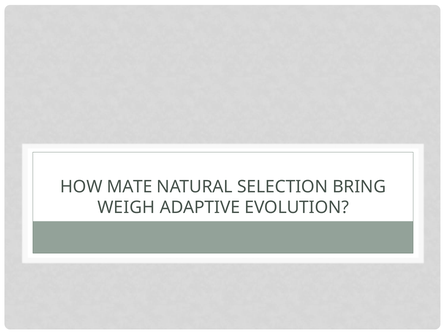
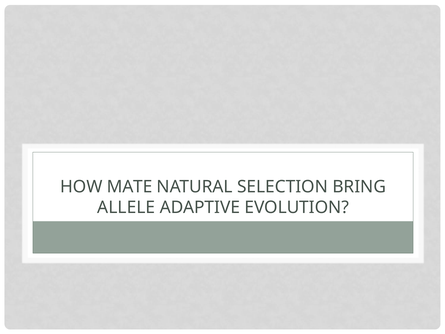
WEIGH: WEIGH -> ALLELE
